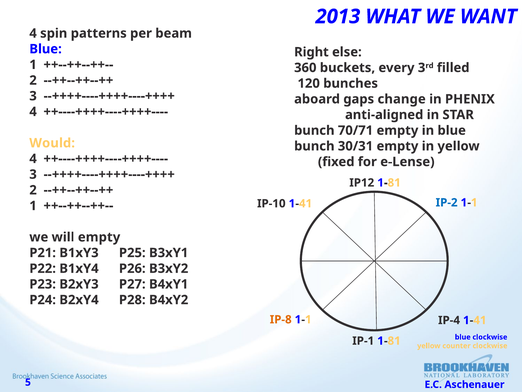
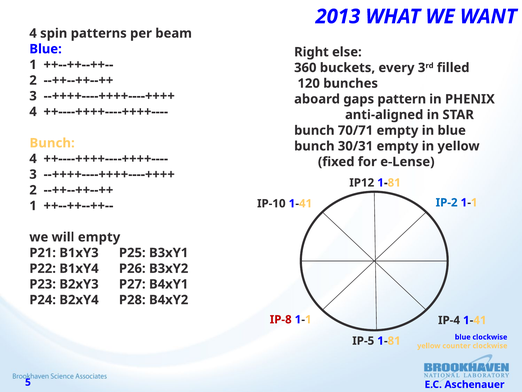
change: change -> pattern
Would at (52, 143): Would -> Bunch
IP-8 colour: orange -> red
IP-1: IP-1 -> IP-5
